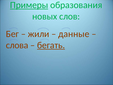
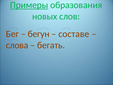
жили: жили -> бегун
данные: данные -> составе
бегать underline: present -> none
